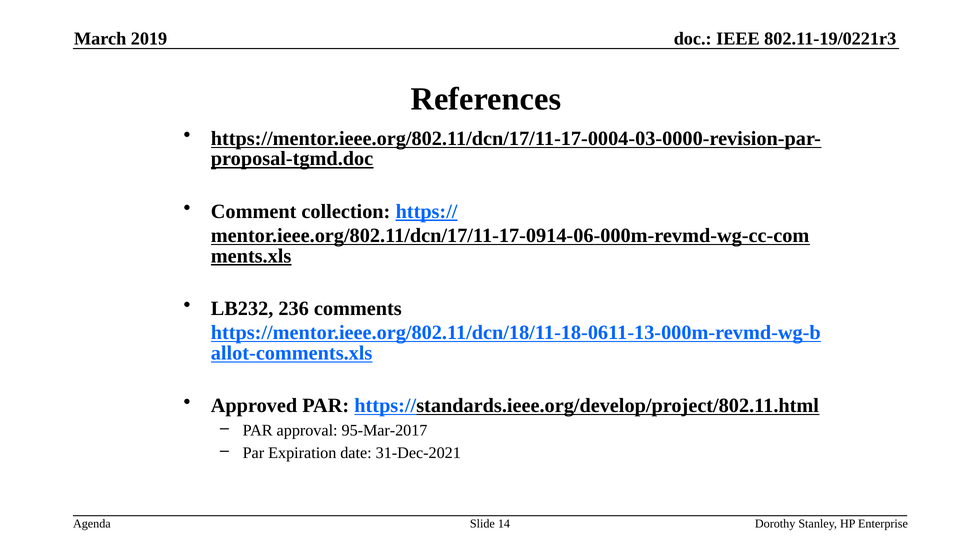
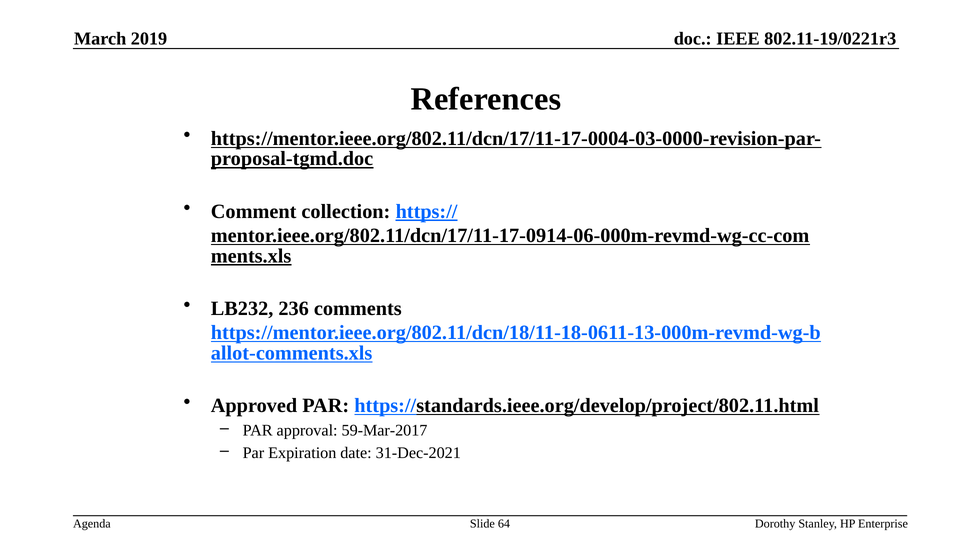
95-Mar-2017: 95-Mar-2017 -> 59-Mar-2017
14: 14 -> 64
